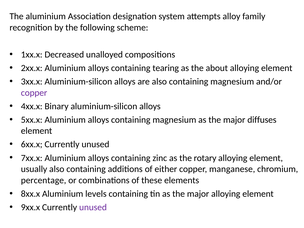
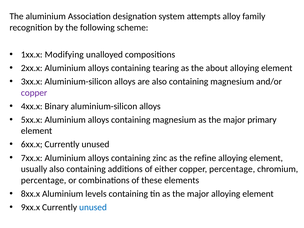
Decreased: Decreased -> Modifying
diffuses: diffuses -> primary
rotary: rotary -> refine
copper manganese: manganese -> percentage
unused at (93, 207) colour: purple -> blue
